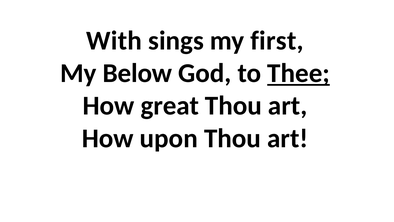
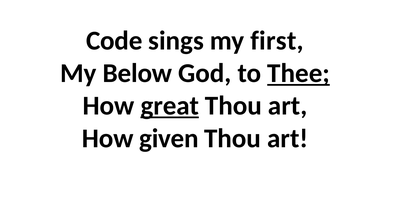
With: With -> Code
great underline: none -> present
upon: upon -> given
